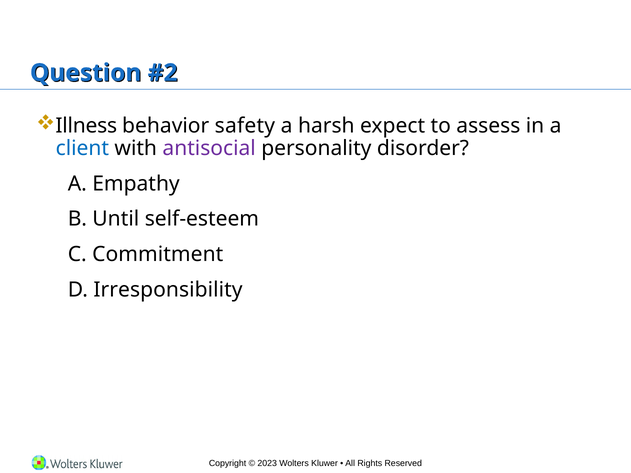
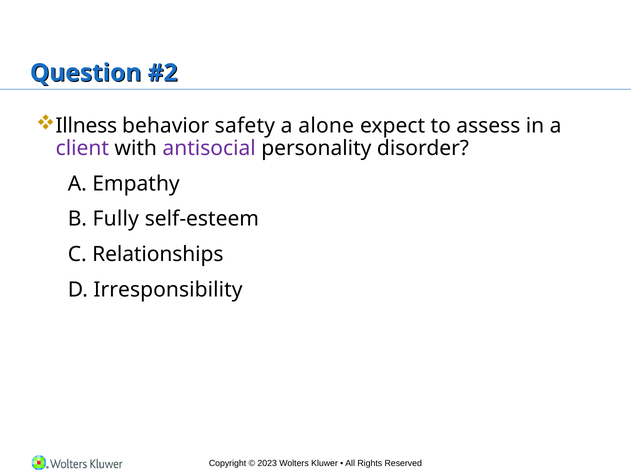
harsh: harsh -> alone
client colour: blue -> purple
Until: Until -> Fully
Commitment: Commitment -> Relationships
